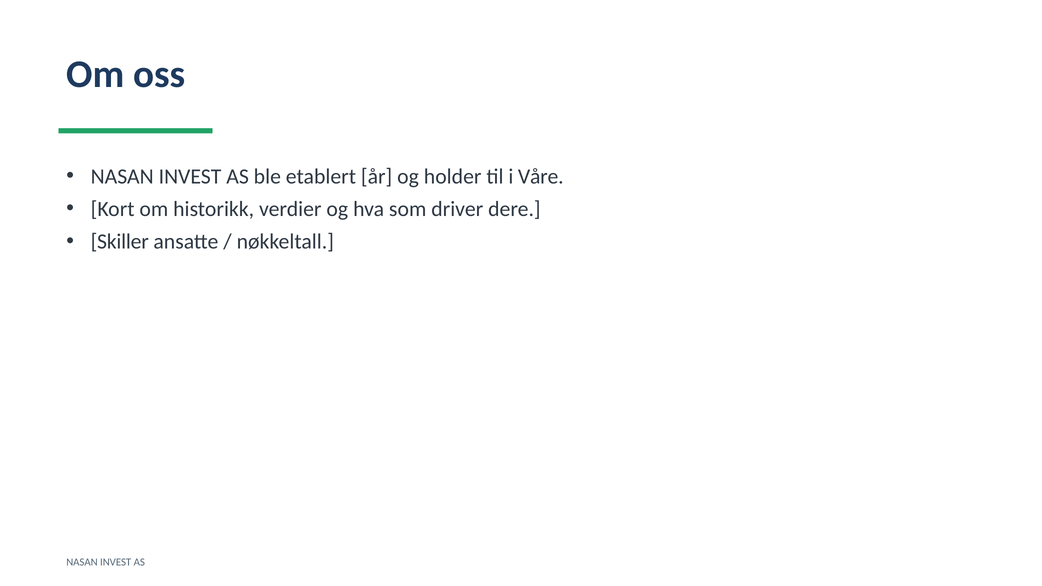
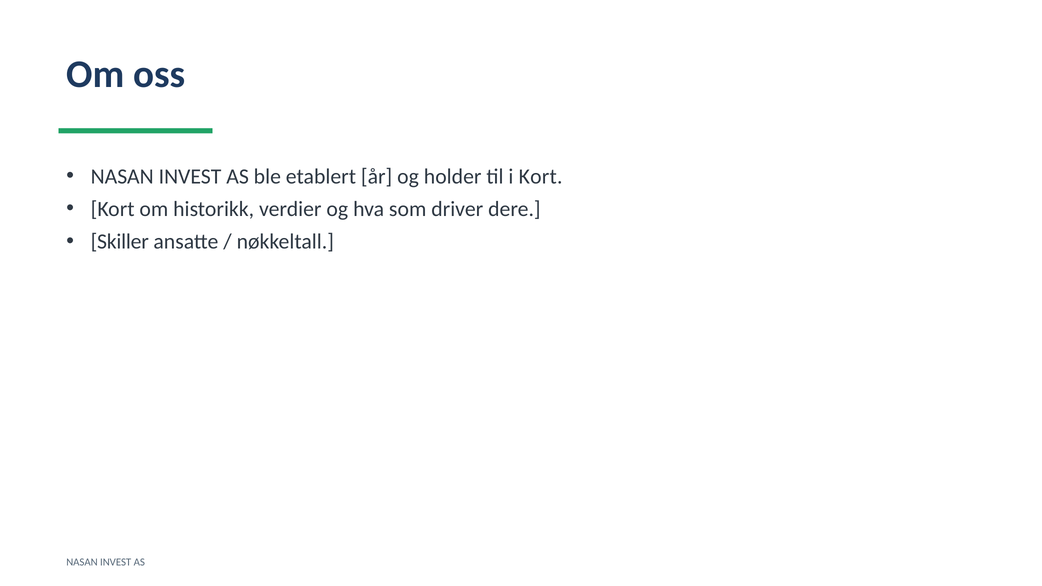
i Våre: Våre -> Kort
